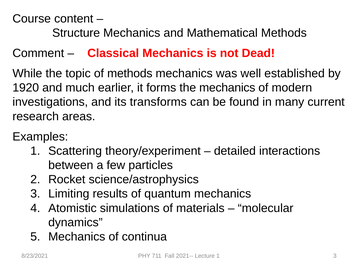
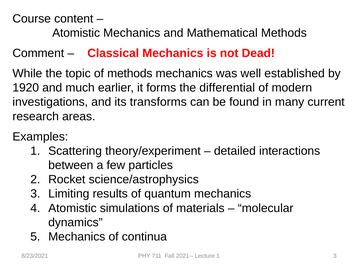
Structure at (76, 33): Structure -> Atomistic
the mechanics: mechanics -> differential
